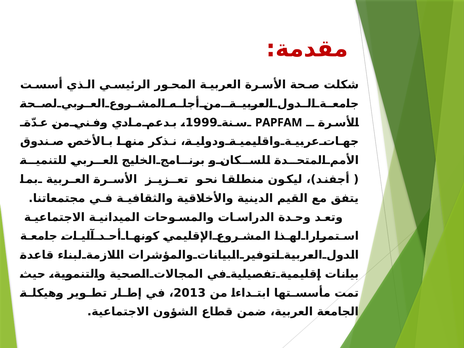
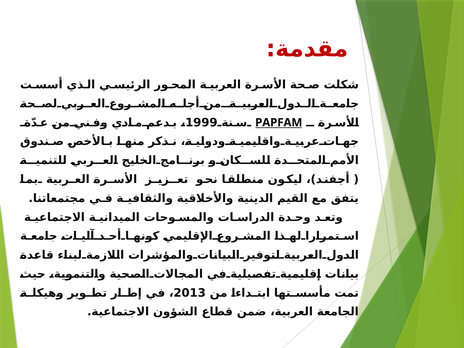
PAPFAM underline: none -> present
